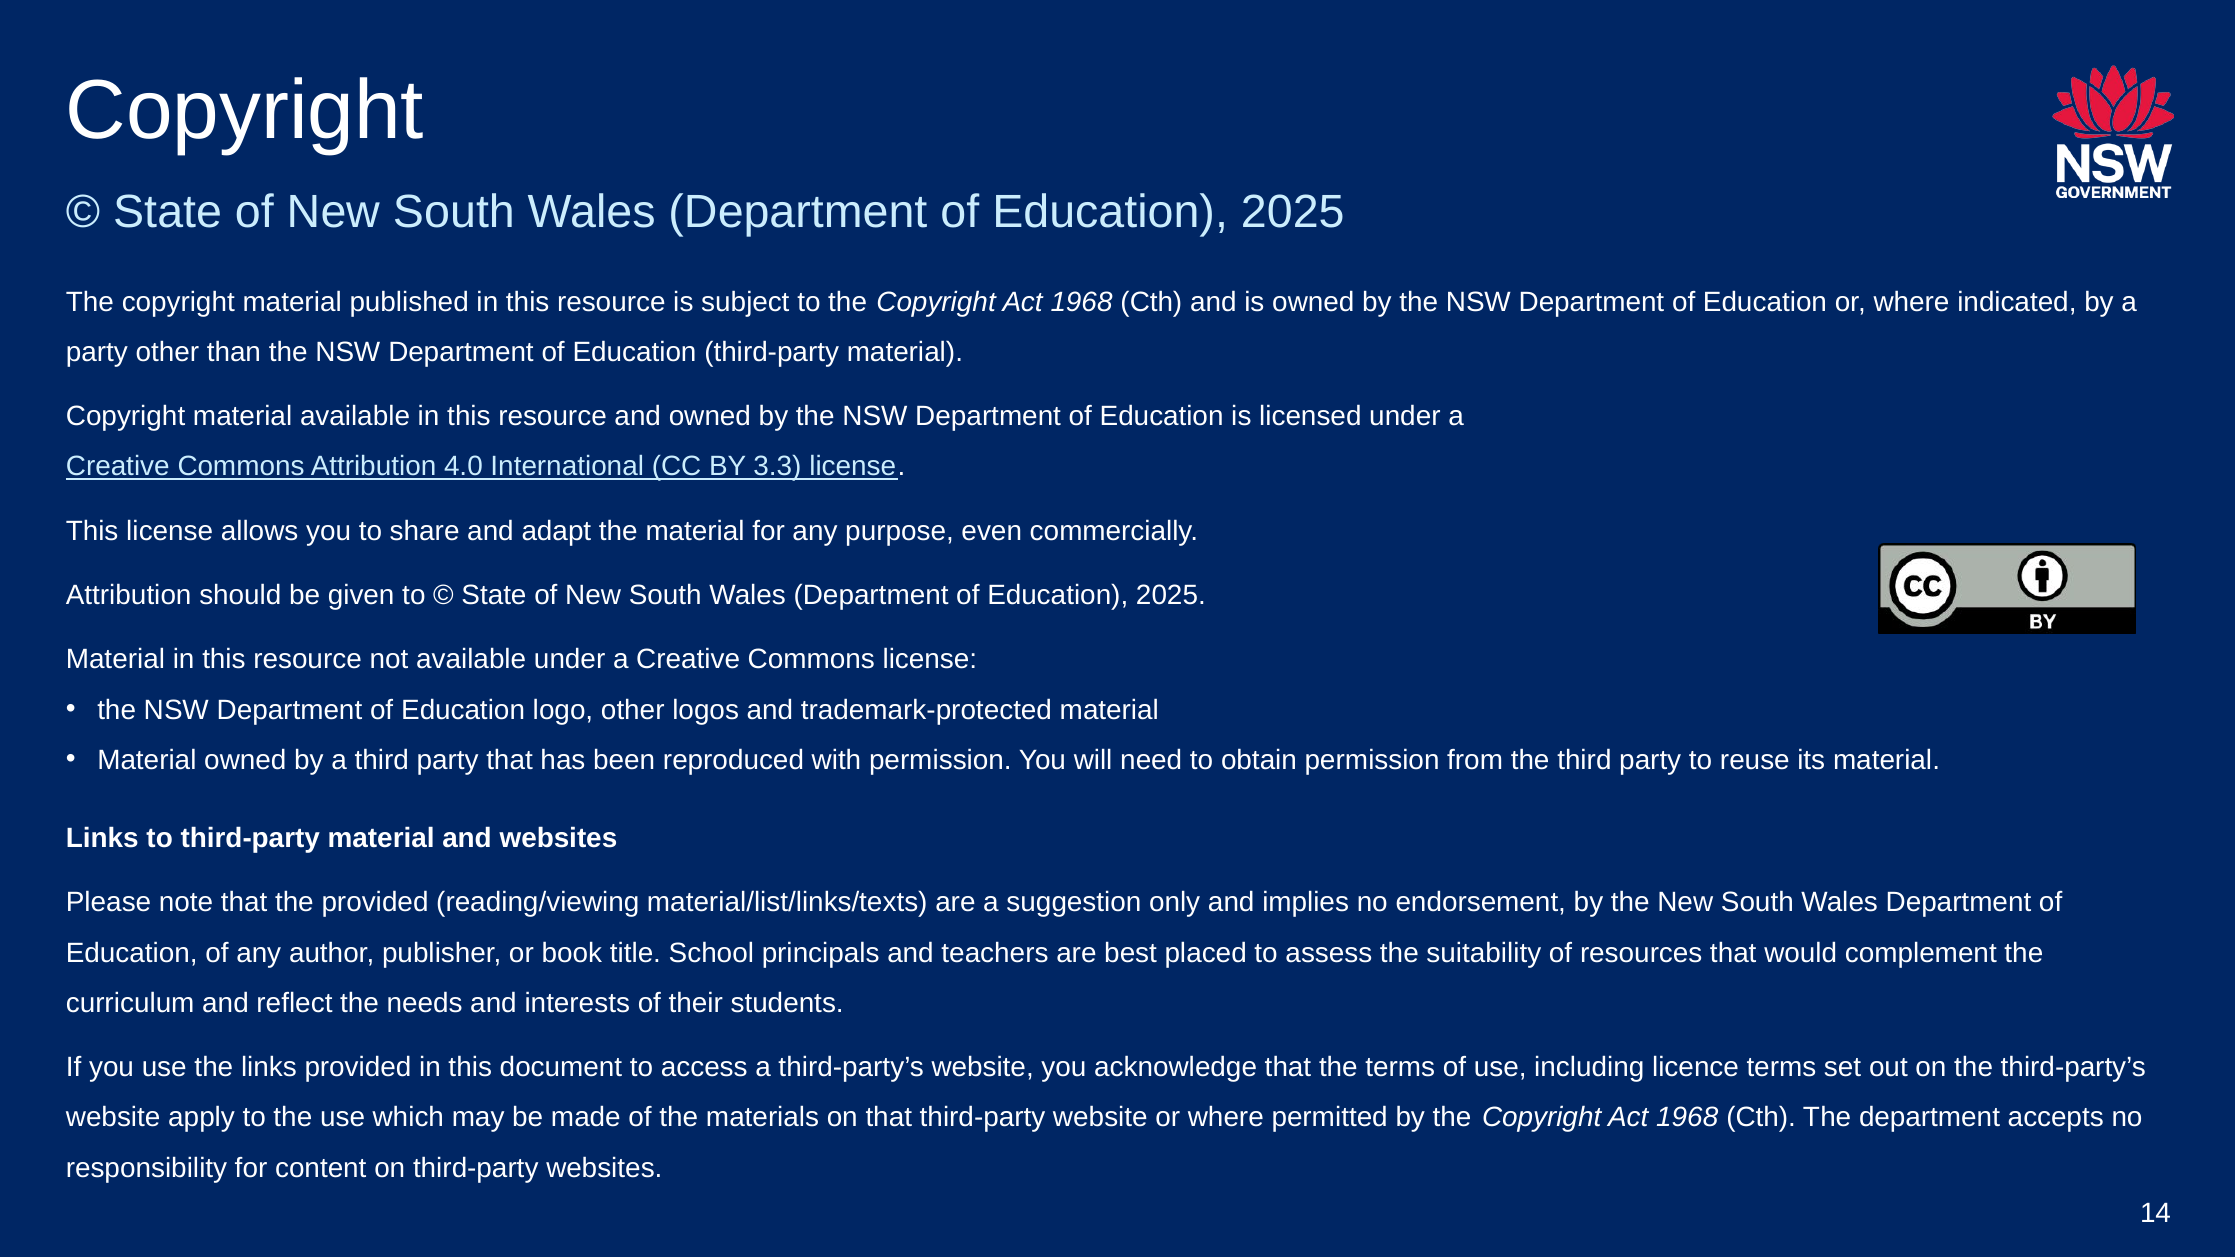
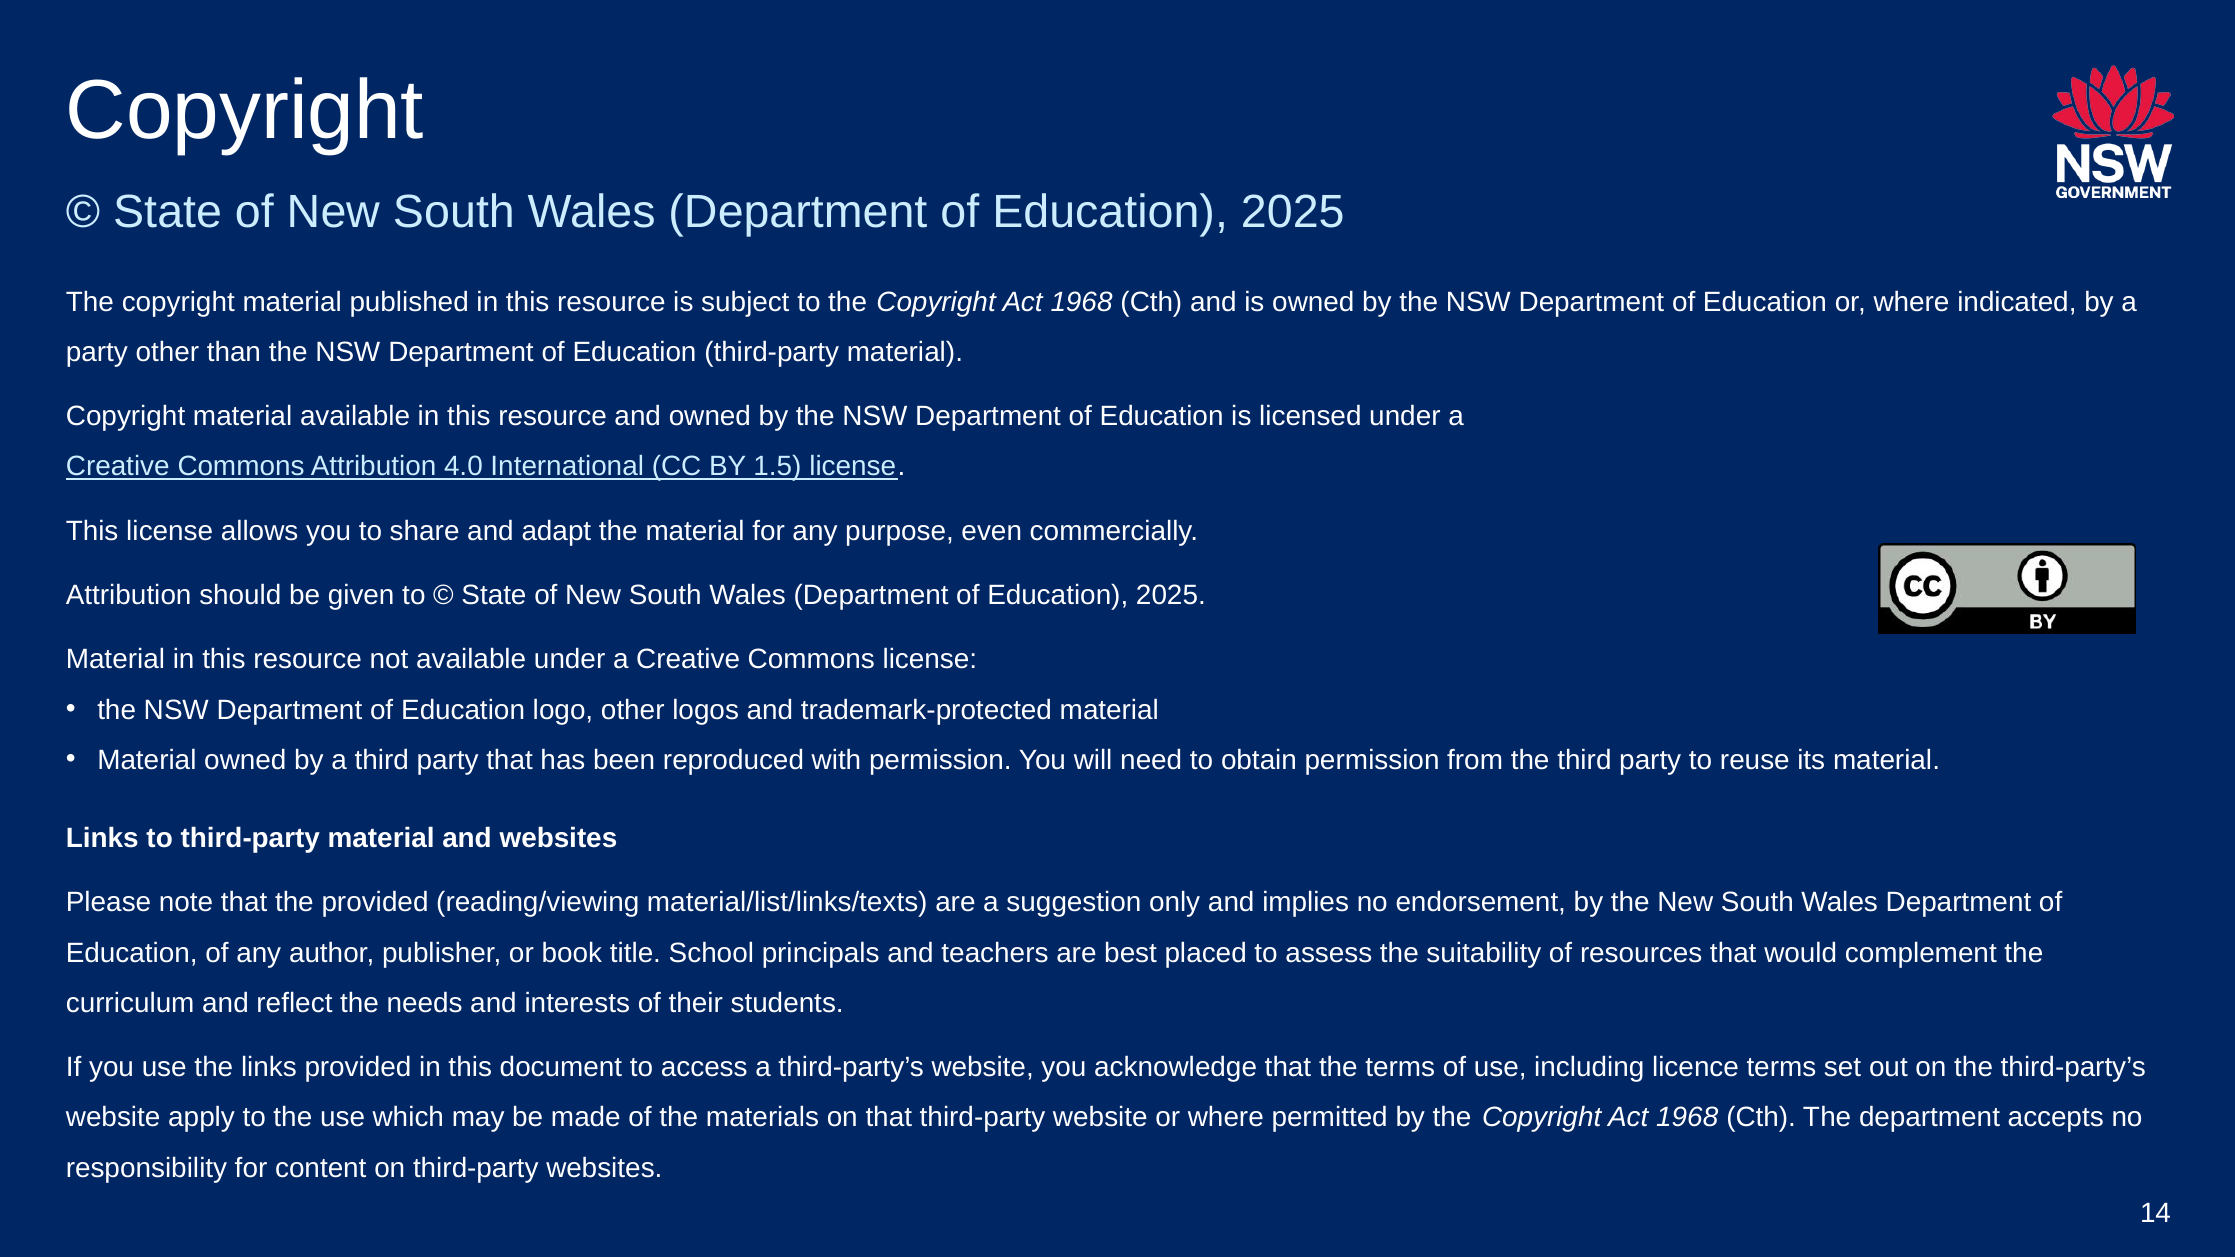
3.3: 3.3 -> 1.5
